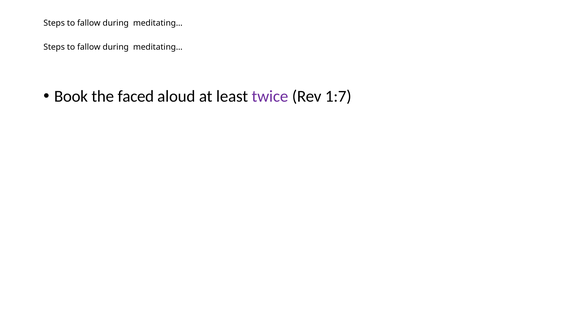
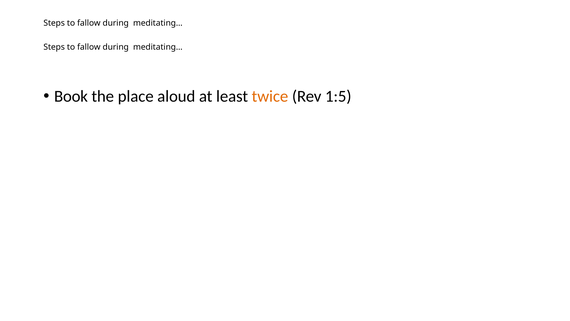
faced: faced -> place
twice colour: purple -> orange
1:7: 1:7 -> 1:5
